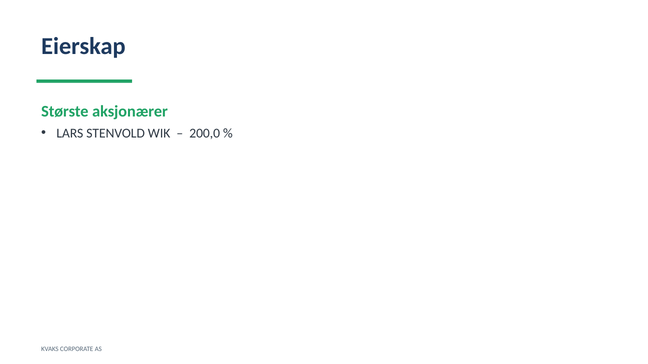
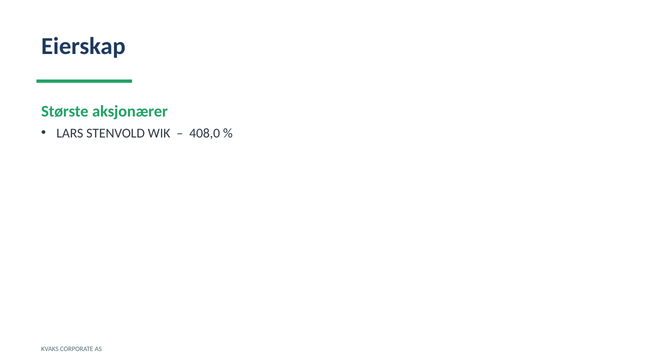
200,0: 200,0 -> 408,0
